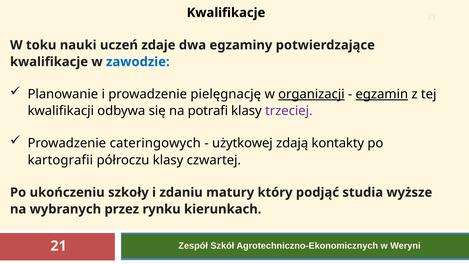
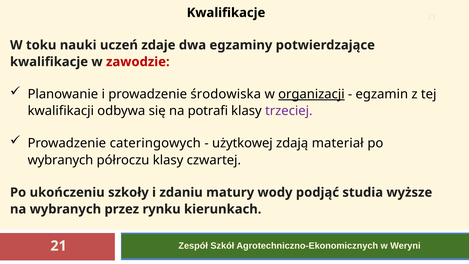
zawodzie colour: blue -> red
pielęgnację: pielęgnację -> środowiska
egzamin underline: present -> none
kontakty: kontakty -> materiał
kartografii at (60, 160): kartografii -> wybranych
który: który -> wody
